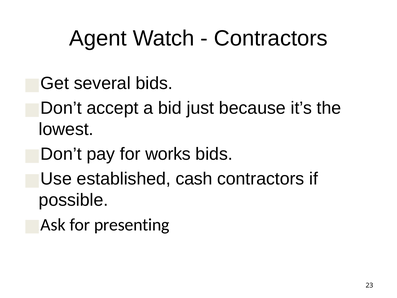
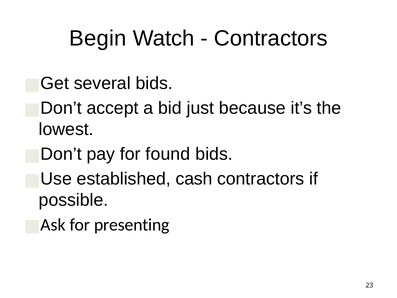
Agent: Agent -> Begin
works: works -> found
